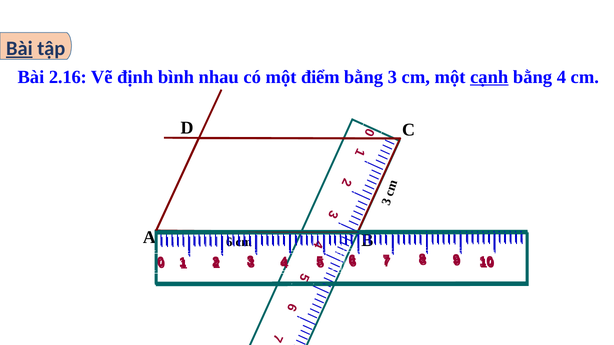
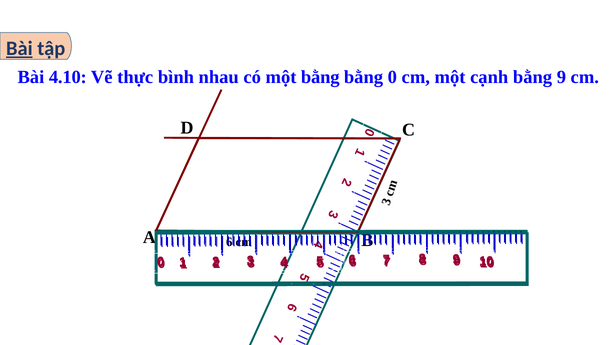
2.16: 2.16 -> 4.10
định: định -> thực
một điểm: điểm -> bằng
bằng 3: 3 -> 0
cạnh underline: present -> none
bằng 4: 4 -> 9
